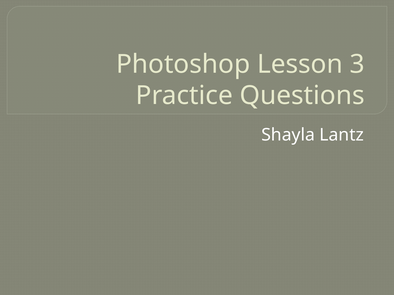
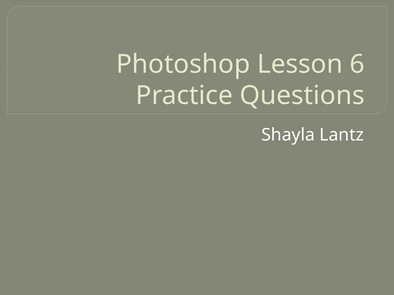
3: 3 -> 6
